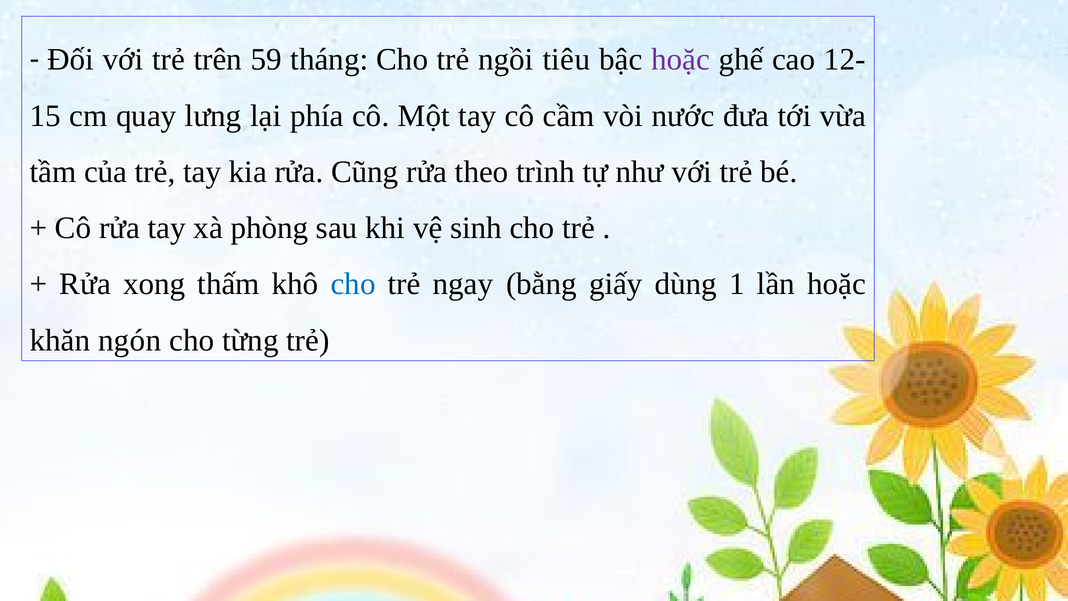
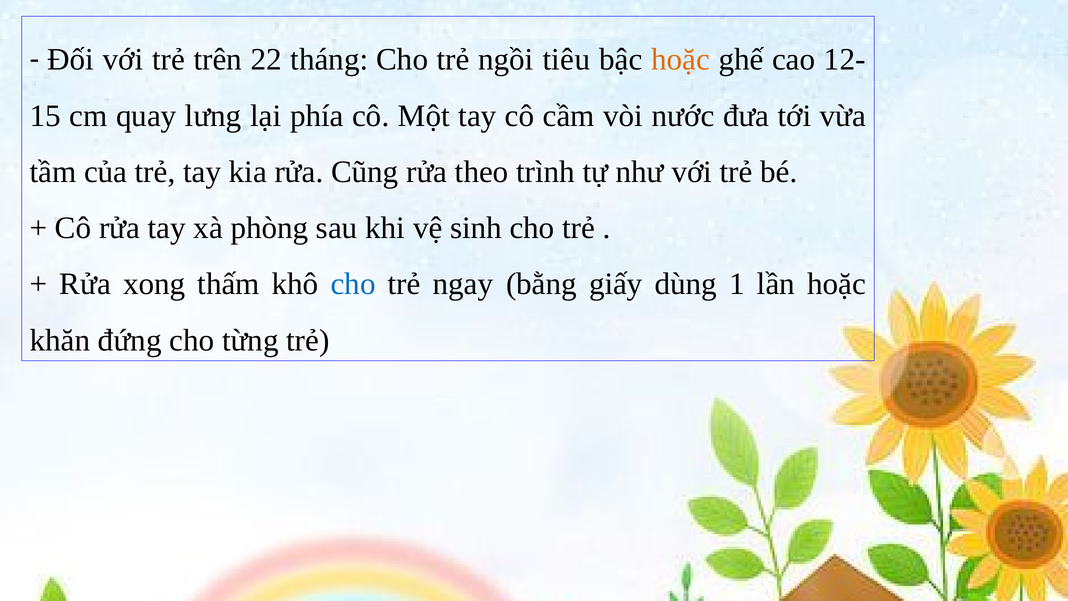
59: 59 -> 22
hoặc at (680, 60) colour: purple -> orange
ngón: ngón -> đứng
